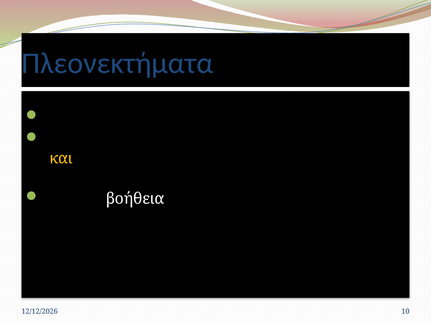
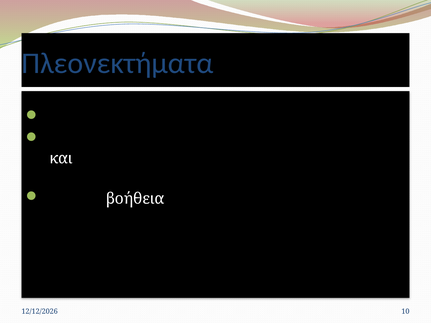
και at (61, 158) colour: yellow -> white
